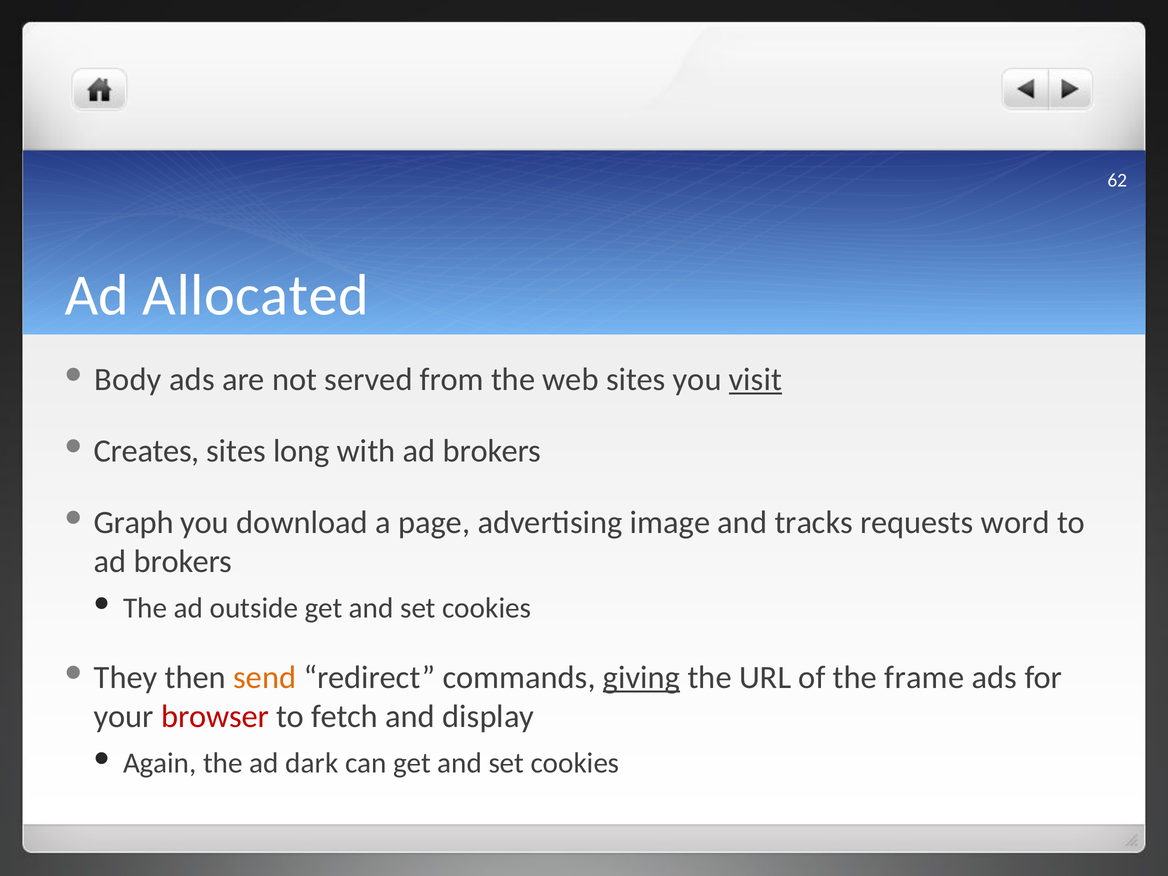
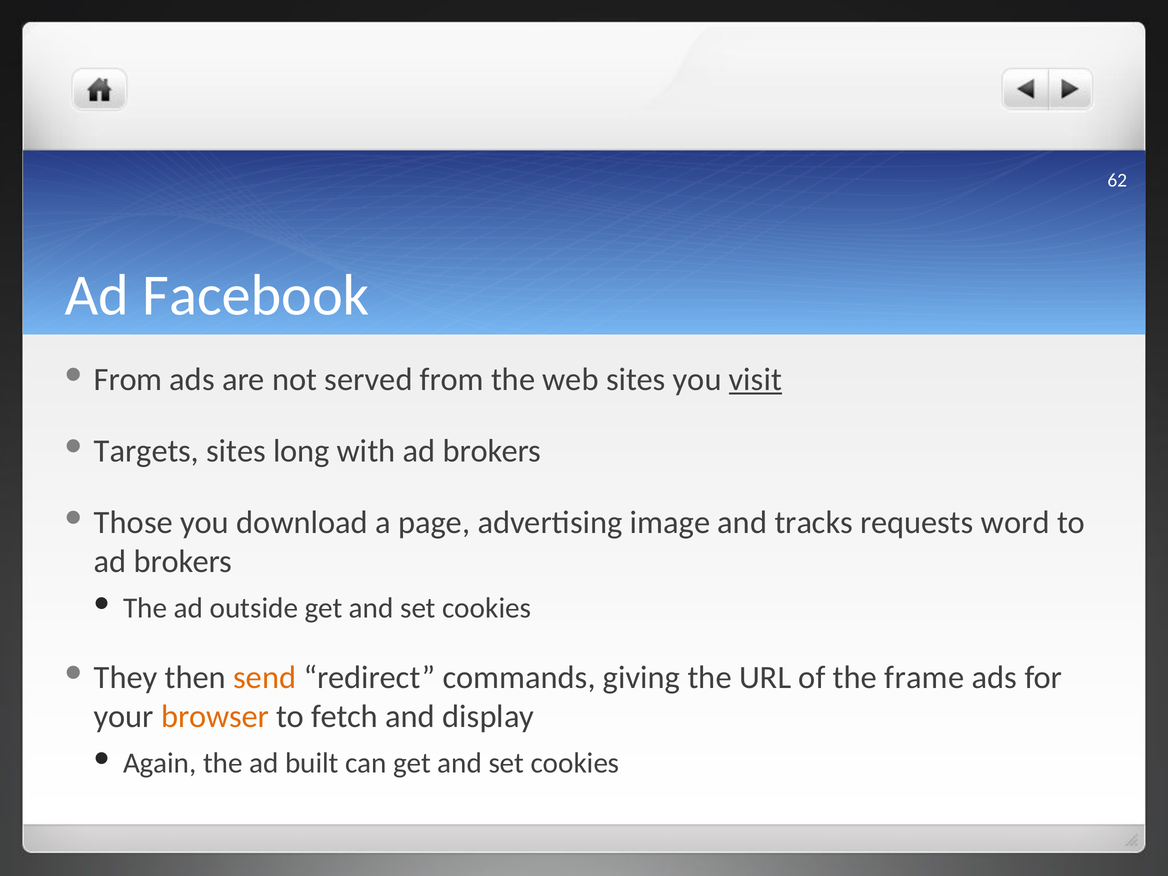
Allocated: Allocated -> Facebook
Body at (128, 380): Body -> From
Creates: Creates -> Targets
Graph: Graph -> Those
giving underline: present -> none
browser colour: red -> orange
dark: dark -> built
